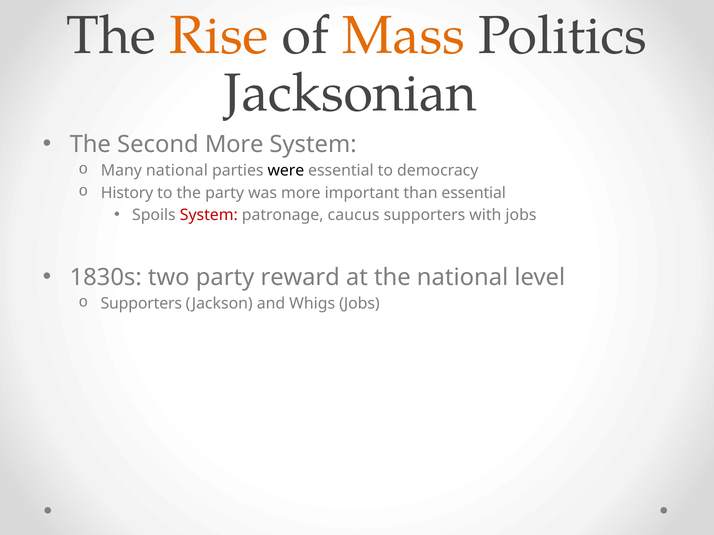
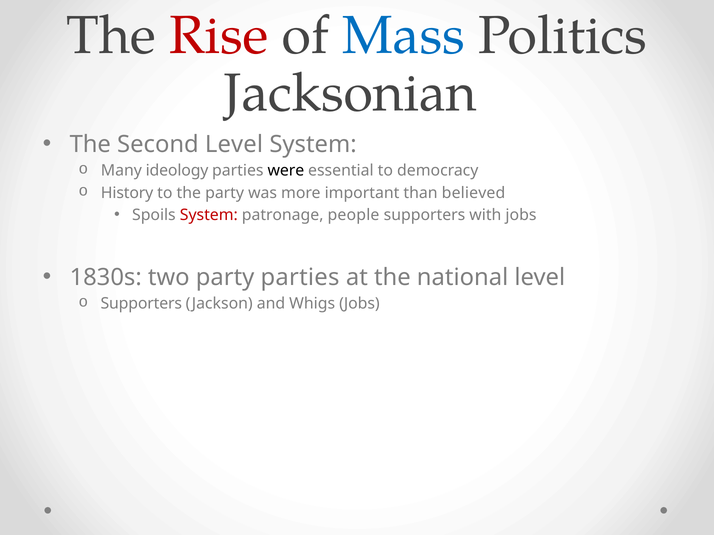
Rise colour: orange -> red
Mass colour: orange -> blue
Second More: More -> Level
Many national: national -> ideology
than essential: essential -> believed
caucus: caucus -> people
party reward: reward -> parties
